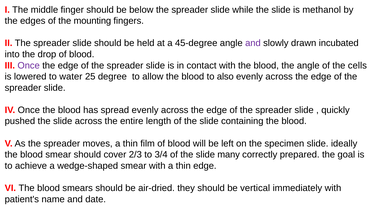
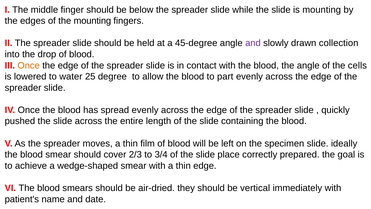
is methanol: methanol -> mounting
incubated: incubated -> collection
Once at (29, 65) colour: purple -> orange
also: also -> part
many: many -> place
